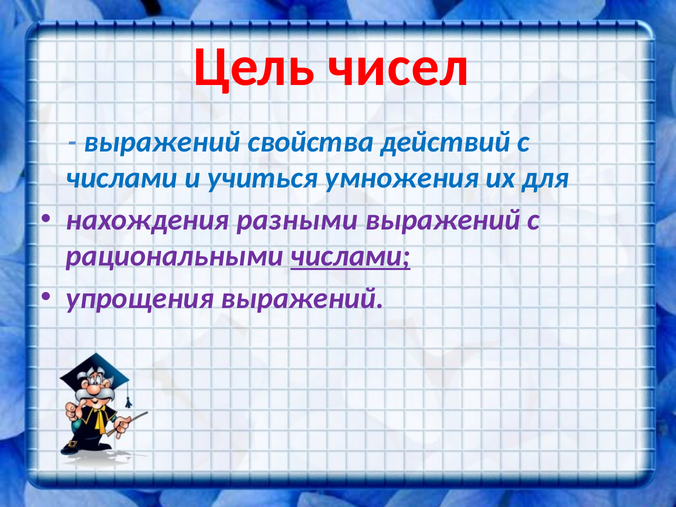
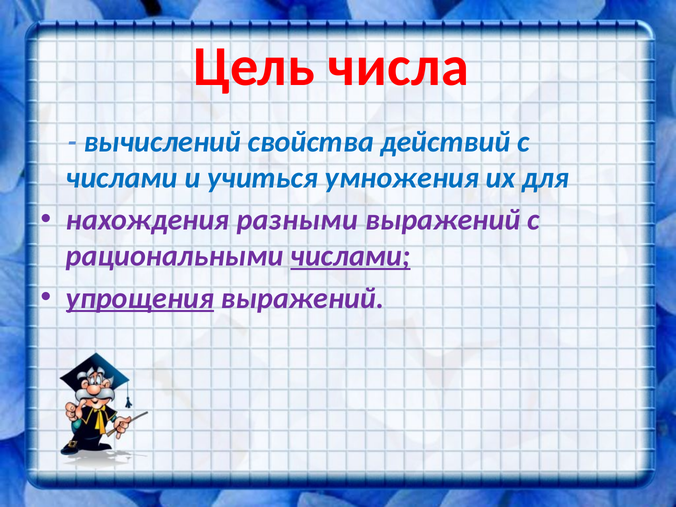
чисел: чисел -> числа
выражений at (162, 142): выражений -> вычислений
упрощения underline: none -> present
